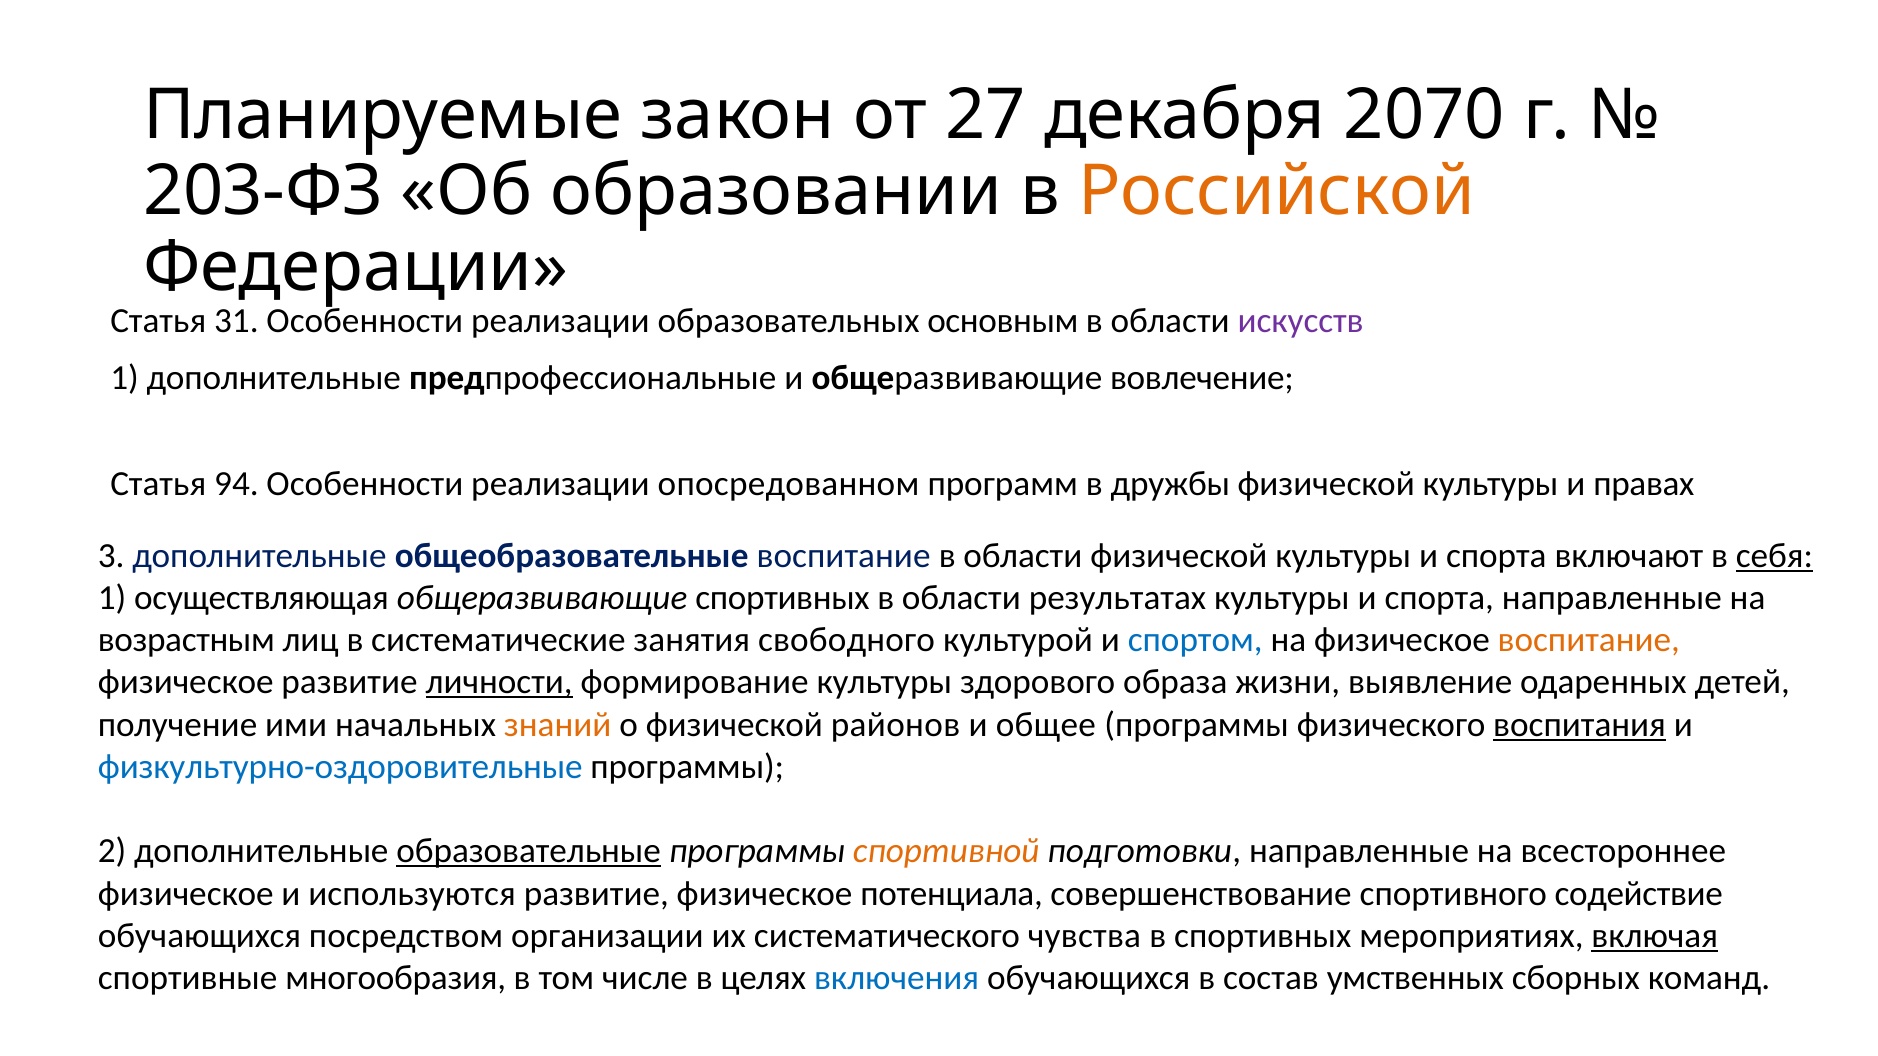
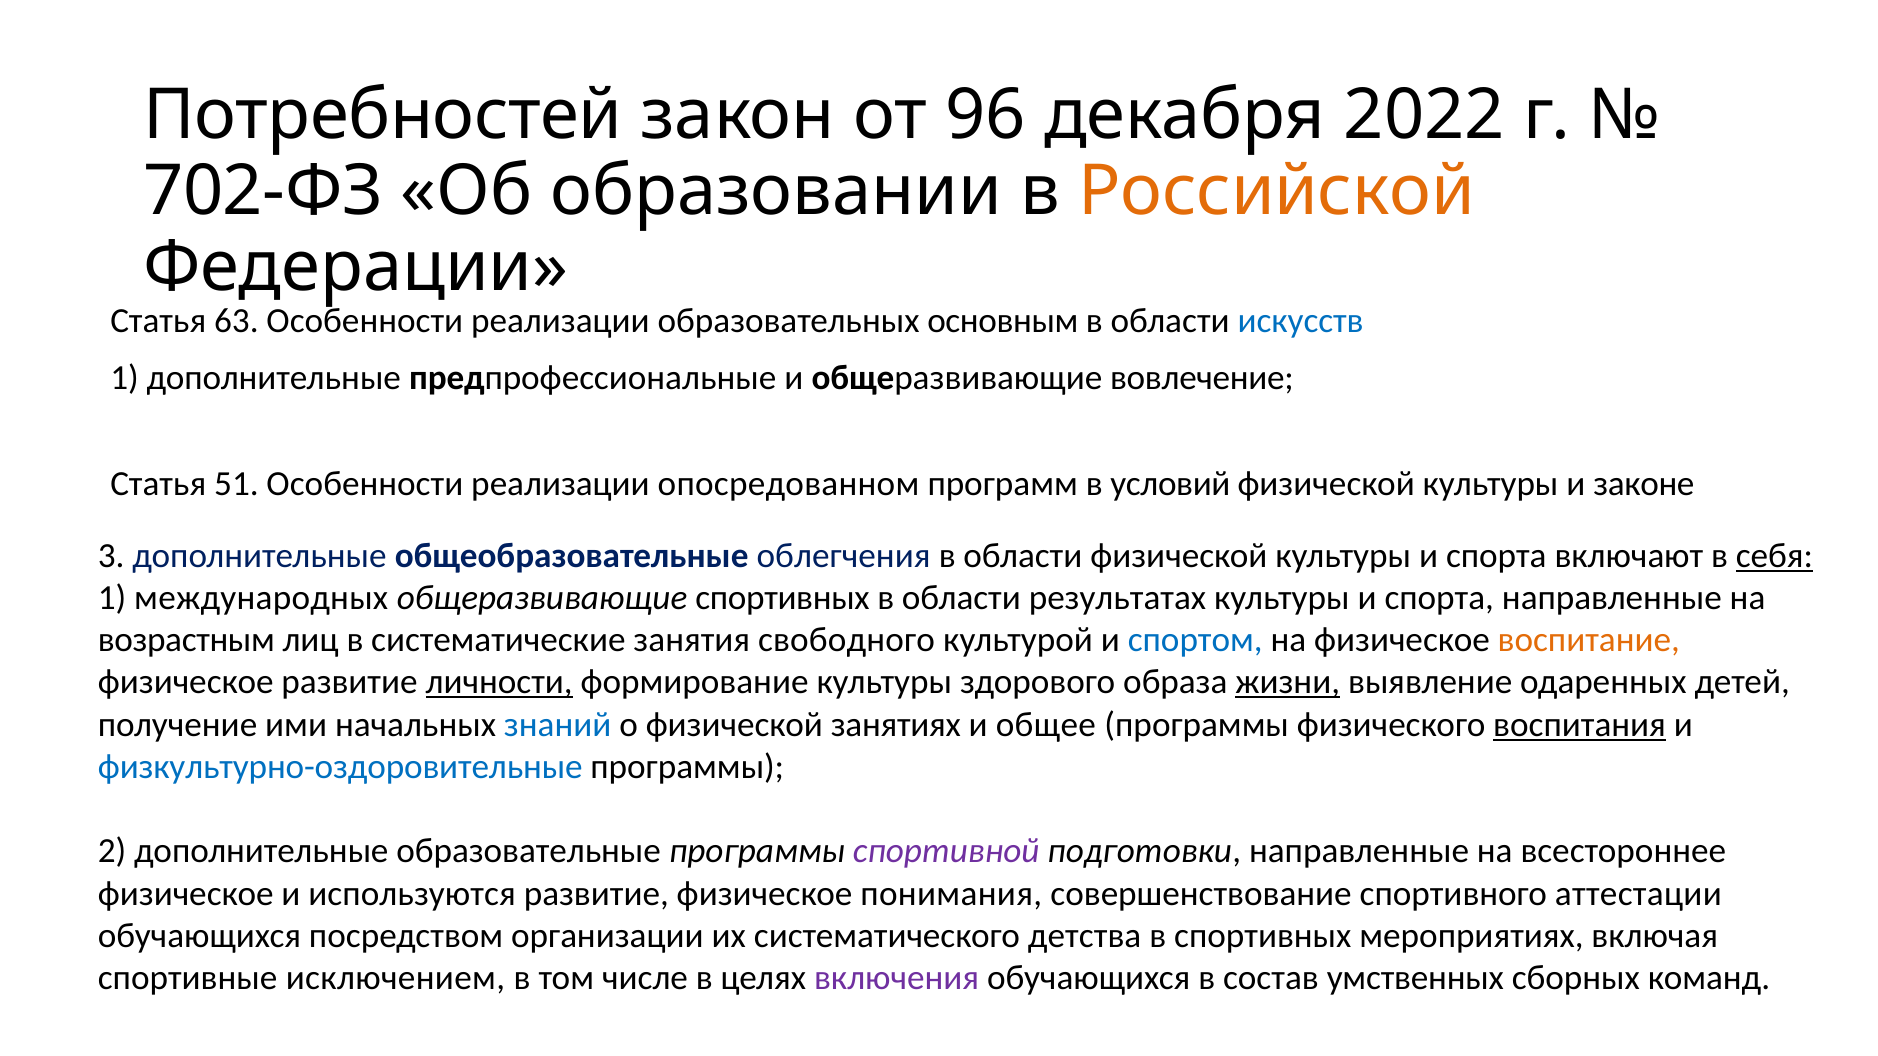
Планируемые: Планируемые -> Потребностей
27: 27 -> 96
2070: 2070 -> 2022
203-ФЗ: 203-ФЗ -> 702-ФЗ
31: 31 -> 63
искусств colour: purple -> blue
94: 94 -> 51
дружбы: дружбы -> условий
правах: правах -> законе
общеобразовательные воспитание: воспитание -> облегчения
осуществляющая: осуществляющая -> международных
жизни underline: none -> present
знаний colour: orange -> blue
районов: районов -> занятиях
образовательные underline: present -> none
спортивной colour: orange -> purple
потенциала: потенциала -> понимания
содействие: содействие -> аттестации
чувства: чувства -> детства
включая underline: present -> none
многообразия: многообразия -> исключением
включения colour: blue -> purple
